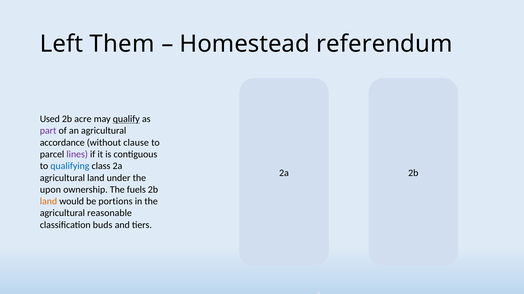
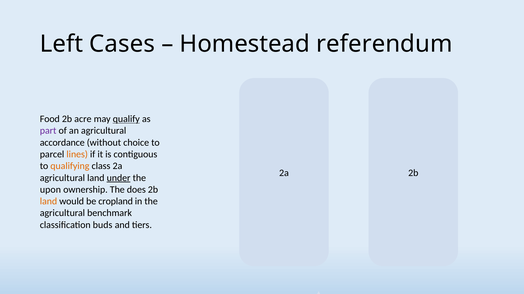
Them: Them -> Cases
Used: Used -> Food
clause: clause -> choice
lines colour: purple -> orange
qualifying colour: blue -> orange
under underline: none -> present
fuels: fuels -> does
portions: portions -> cropland
reasonable: reasonable -> benchmark
